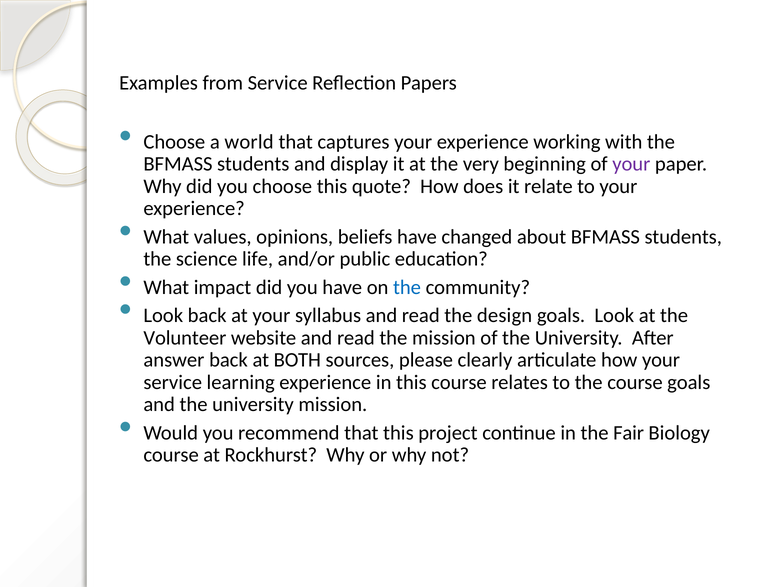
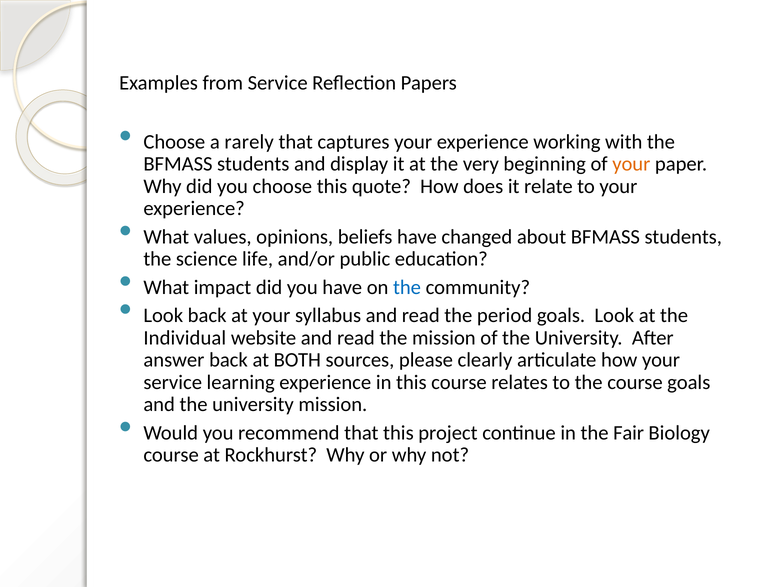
world: world -> rarely
your at (631, 164) colour: purple -> orange
design: design -> period
Volunteer: Volunteer -> Individual
